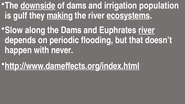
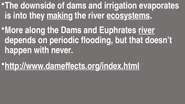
downside underline: present -> none
population: population -> evaporates
gulf: gulf -> into
Slow: Slow -> More
